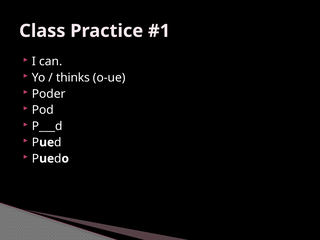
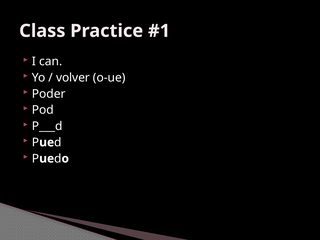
thinks: thinks -> volver
